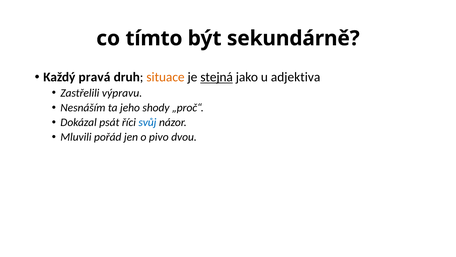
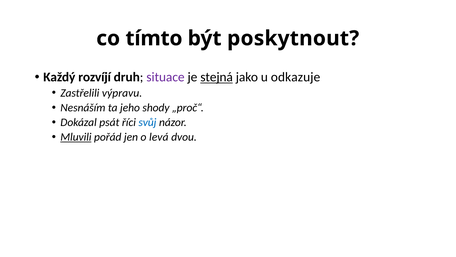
sekundárně: sekundárně -> poskytnout
pravá: pravá -> rozvíjí
situace colour: orange -> purple
adjektiva: adjektiva -> odkazuje
Mluvili underline: none -> present
pivo: pivo -> levá
